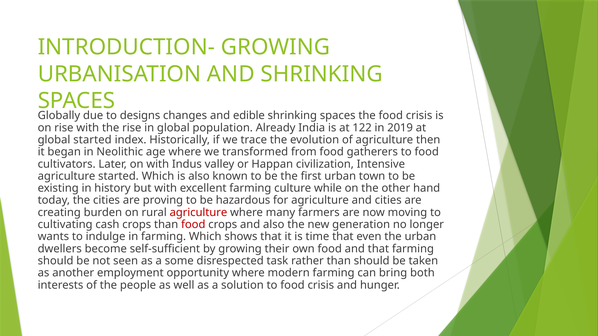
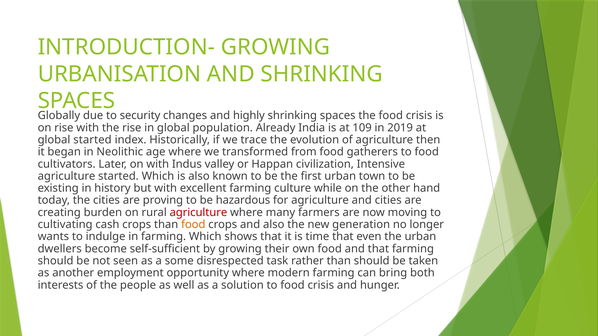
designs: designs -> security
edible: edible -> highly
122: 122 -> 109
food at (193, 225) colour: red -> orange
